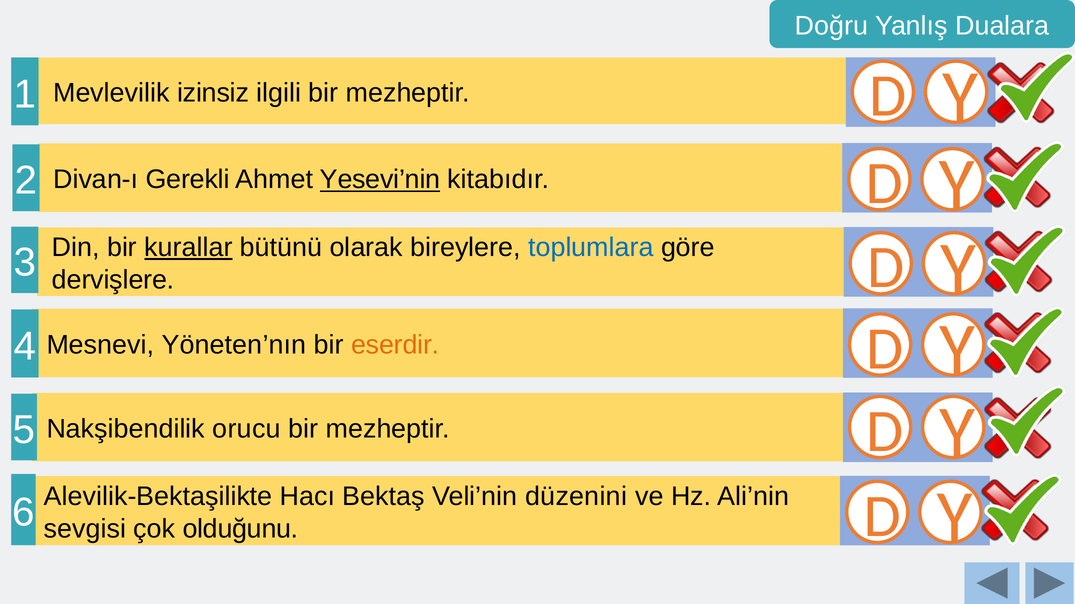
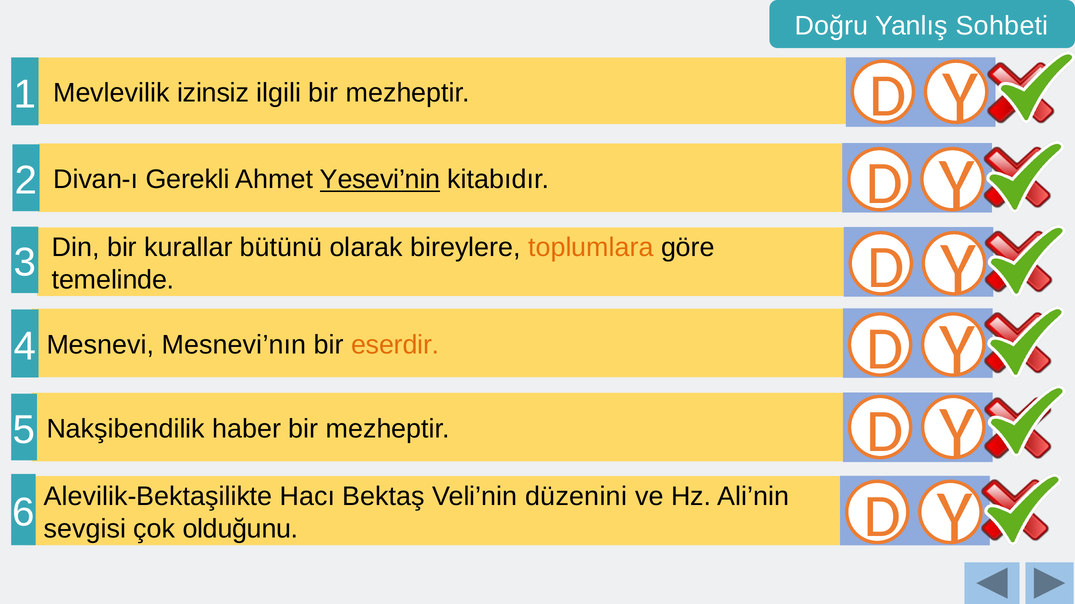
Dualara: Dualara -> Sohbeti
kurallar underline: present -> none
toplumlara colour: blue -> orange
dervişlere: dervişlere -> temelinde
Yöneten’nın: Yöneten’nın -> Mesnevi’nın
orucu: orucu -> haber
